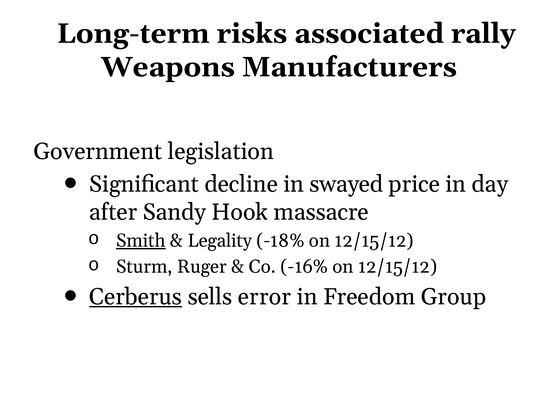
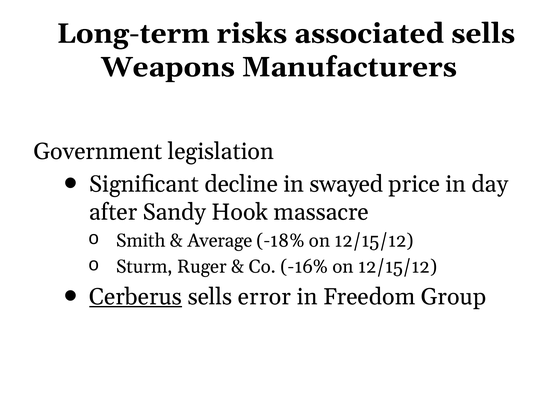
associated rally: rally -> sells
Smith underline: present -> none
Legality: Legality -> Average
